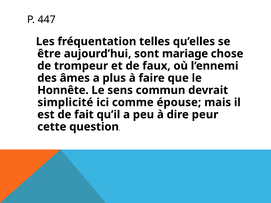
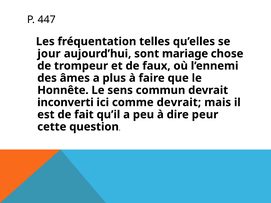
être: être -> jour
simplicité: simplicité -> inconverti
comme épouse: épouse -> devrait
